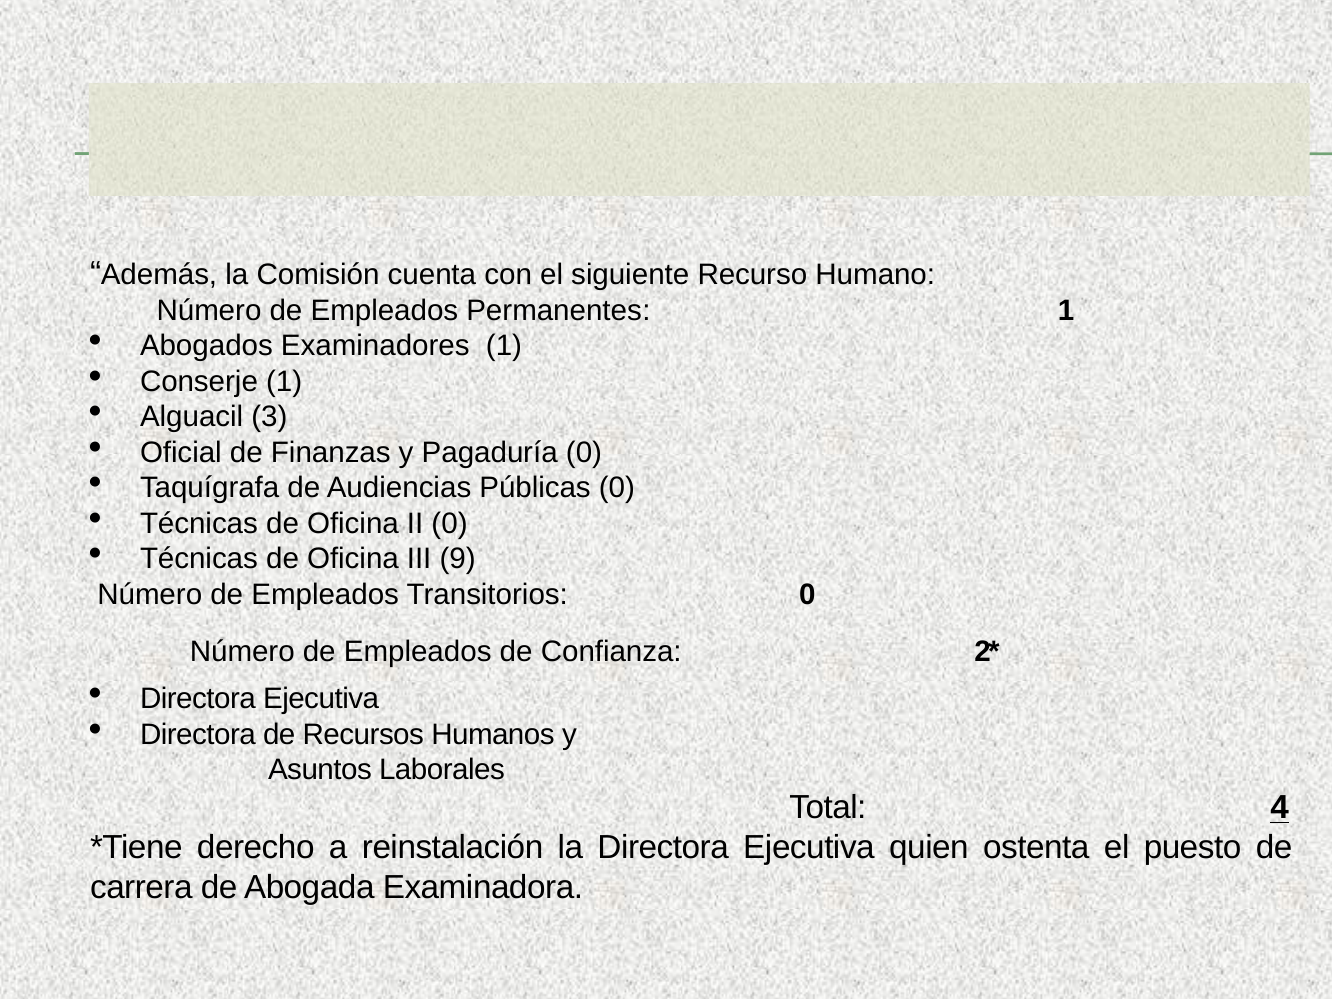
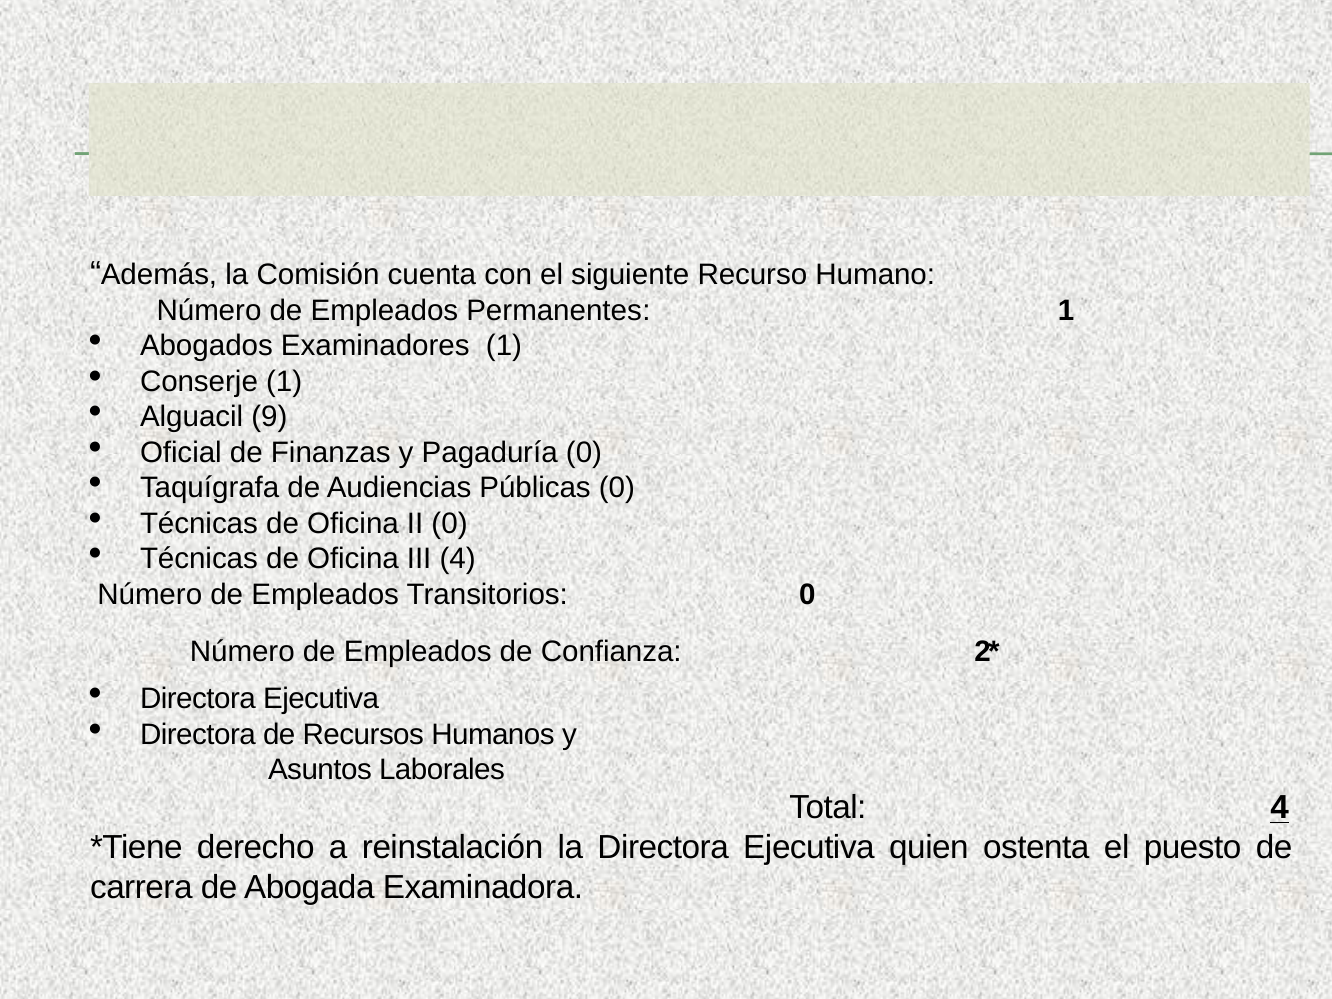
3: 3 -> 9
III 9: 9 -> 4
